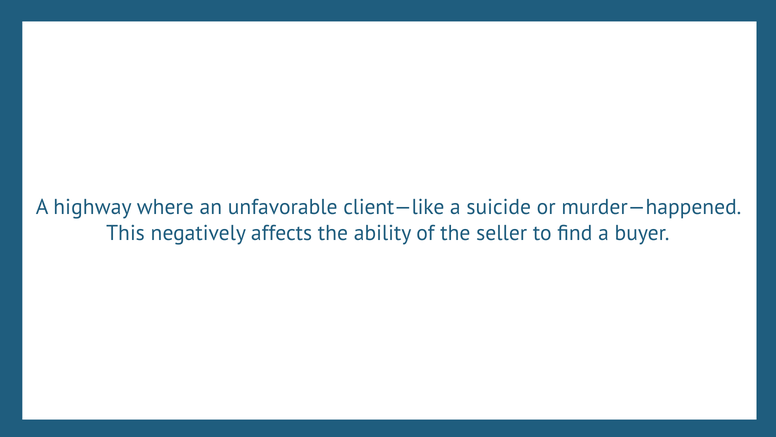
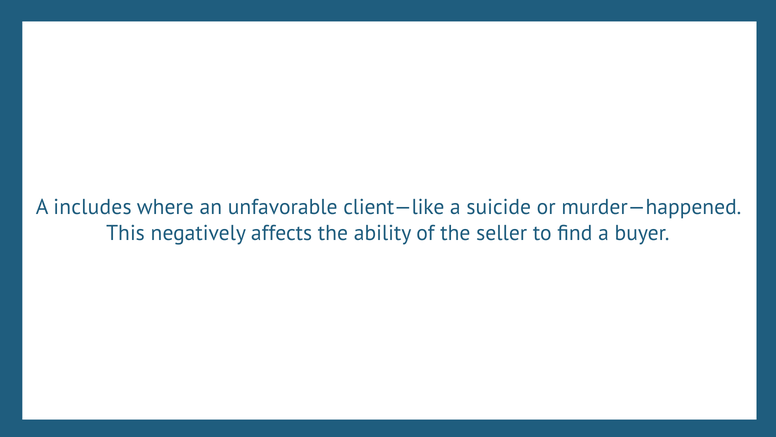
highway: highway -> includes
